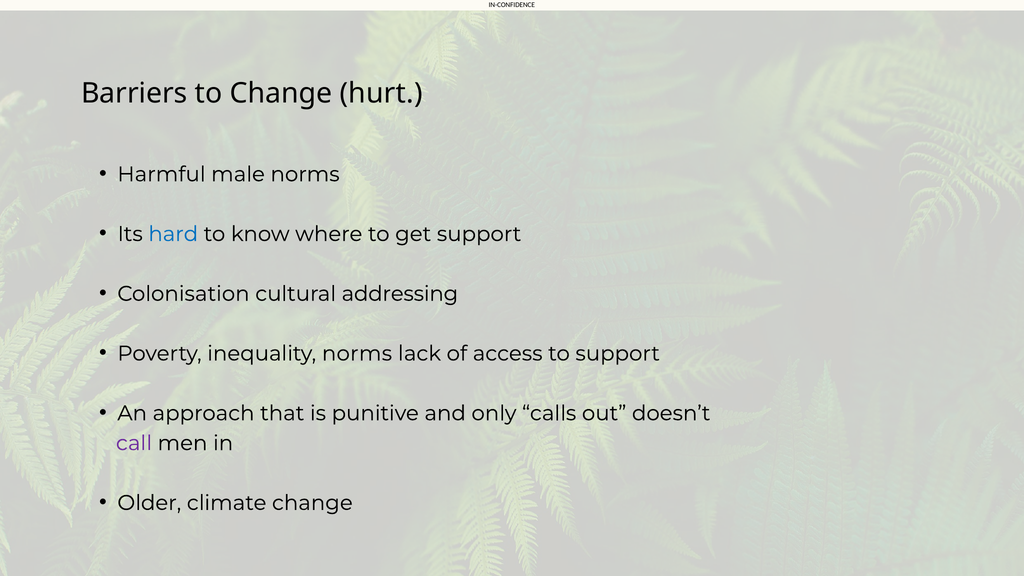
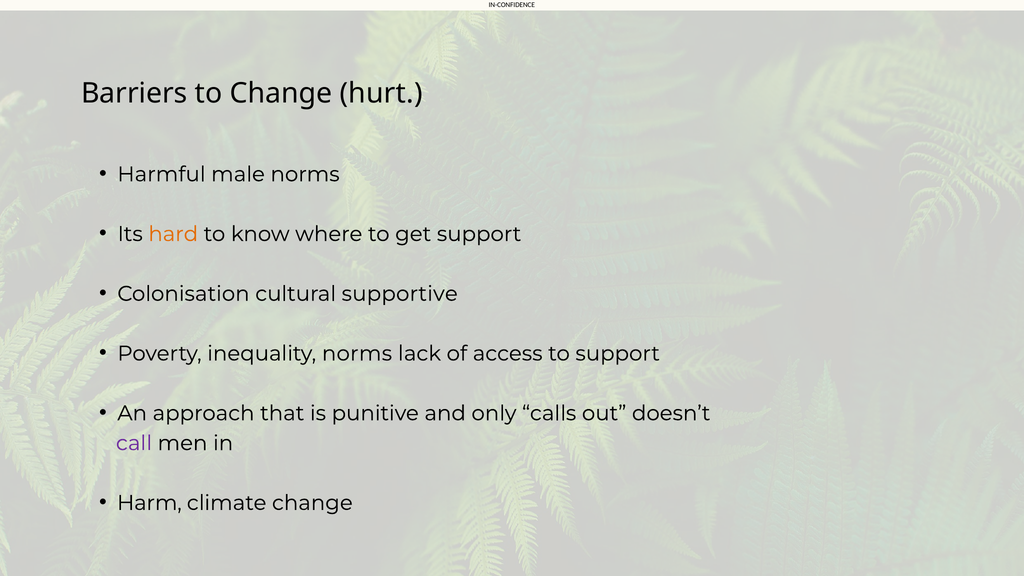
hard colour: blue -> orange
addressing: addressing -> supportive
Older: Older -> Harm
